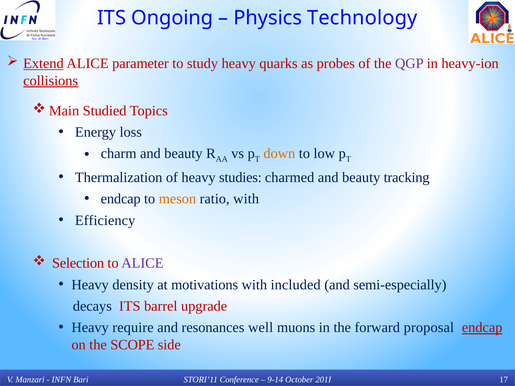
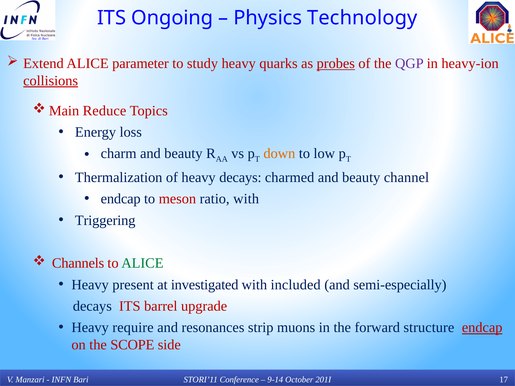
Extend underline: present -> none
probes underline: none -> present
Studied: Studied -> Reduce
heavy studies: studies -> decays
tracking: tracking -> channel
meson colour: orange -> red
Efficiency: Efficiency -> Triggering
Selection: Selection -> Channels
ALICE at (142, 263) colour: purple -> green
density: density -> present
motivations: motivations -> investigated
well: well -> strip
proposal: proposal -> structure
